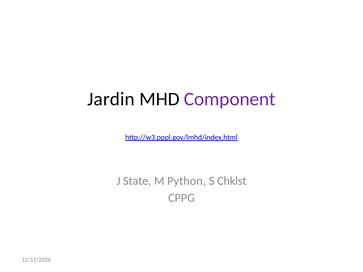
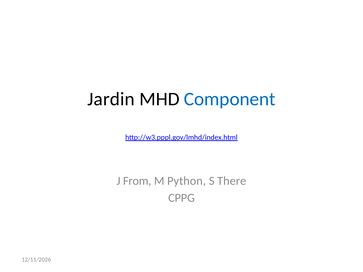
Component colour: purple -> blue
State: State -> From
Chklst: Chklst -> There
